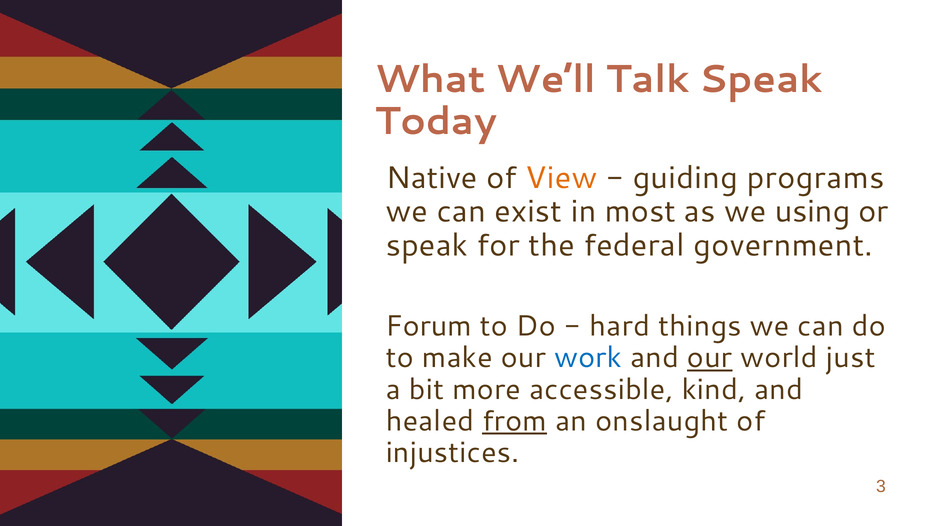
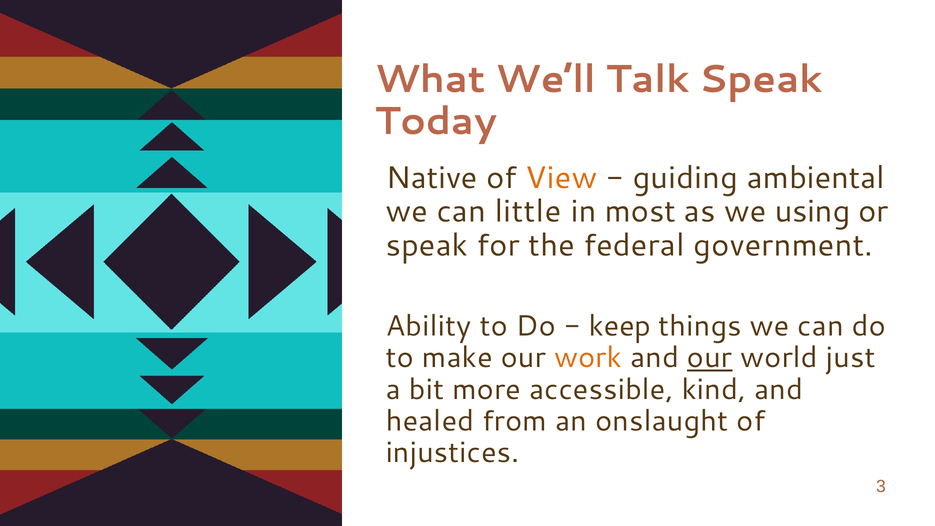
programs: programs -> ambiental
exist: exist -> little
Forum: Forum -> Ability
hard: hard -> keep
work colour: blue -> orange
from underline: present -> none
